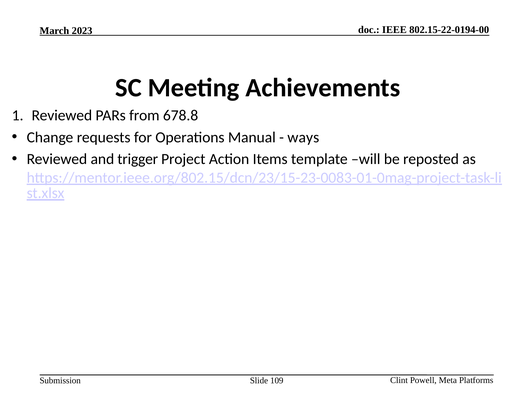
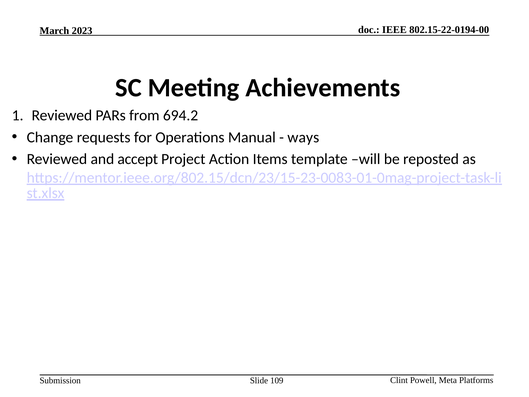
678.8: 678.8 -> 694.2
trigger: trigger -> accept
